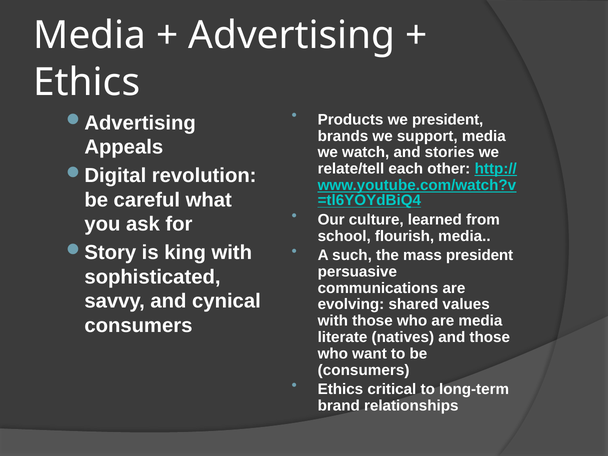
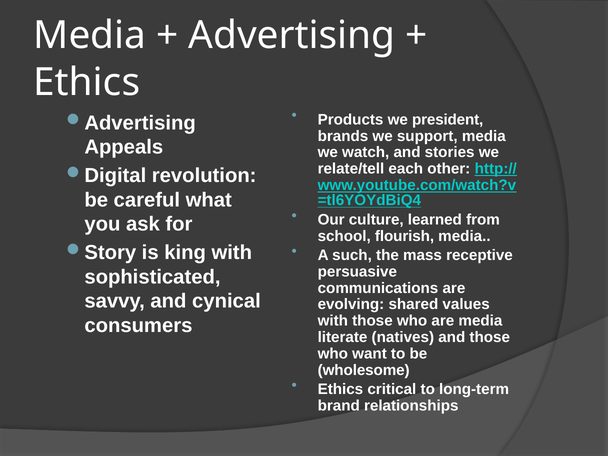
mass president: president -> receptive
consumers at (364, 370): consumers -> wholesome
